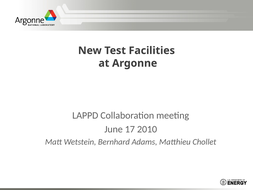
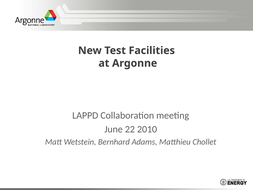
17: 17 -> 22
